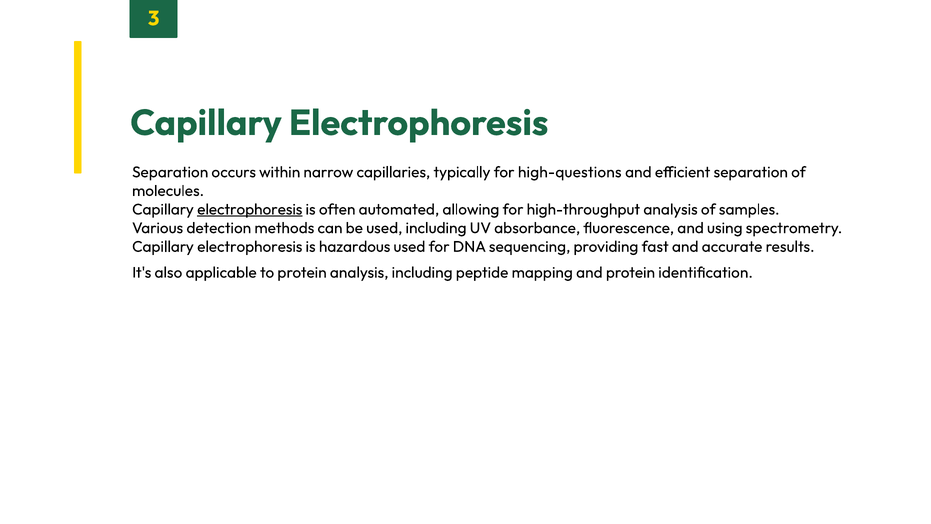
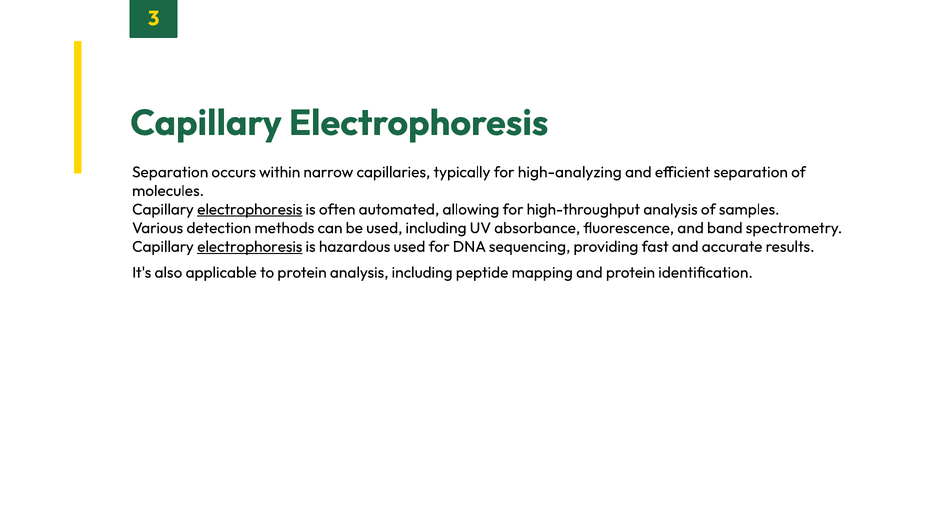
high-questions: high-questions -> high-analyzing
using: using -> band
electrophoresis at (250, 247) underline: none -> present
